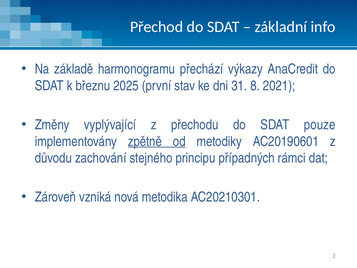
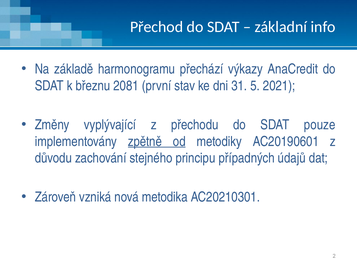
2025: 2025 -> 2081
8: 8 -> 5
rámci: rámci -> údajů
